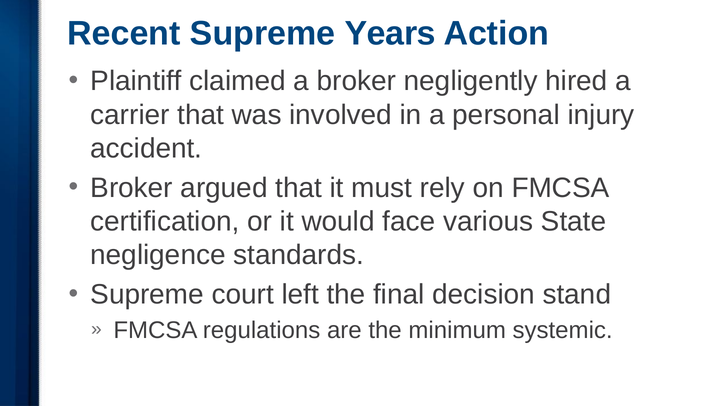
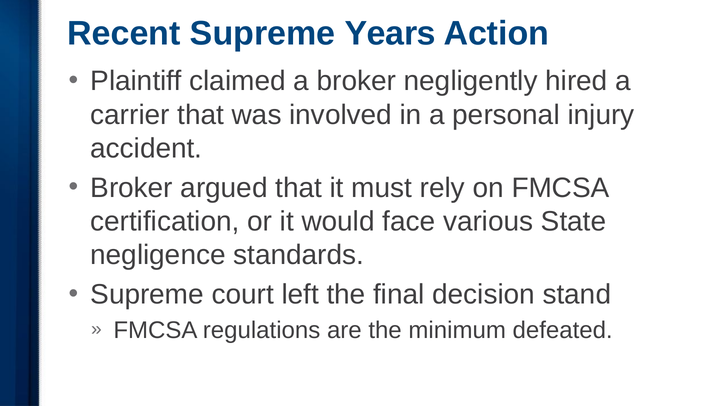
systemic: systemic -> defeated
